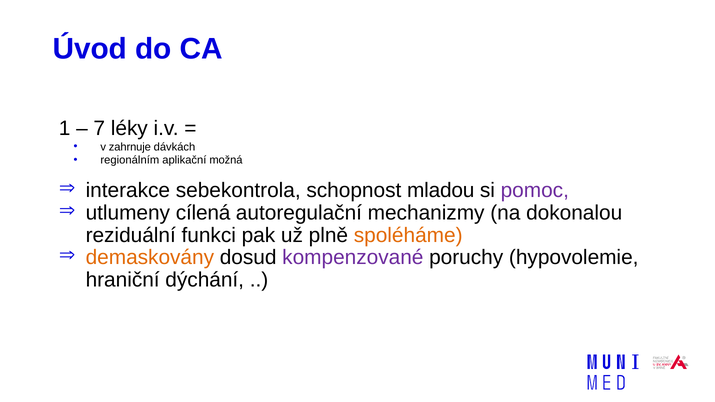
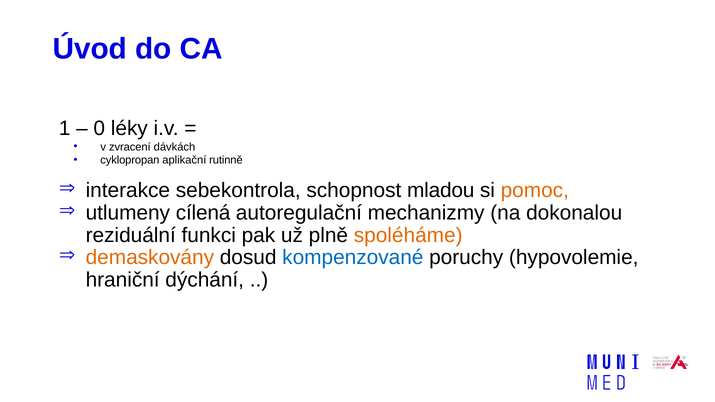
7: 7 -> 0
zahrnuje: zahrnuje -> zvracení
regionálním: regionálním -> cyklopropan
možná: možná -> rutinně
pomoc colour: purple -> orange
kompenzované colour: purple -> blue
